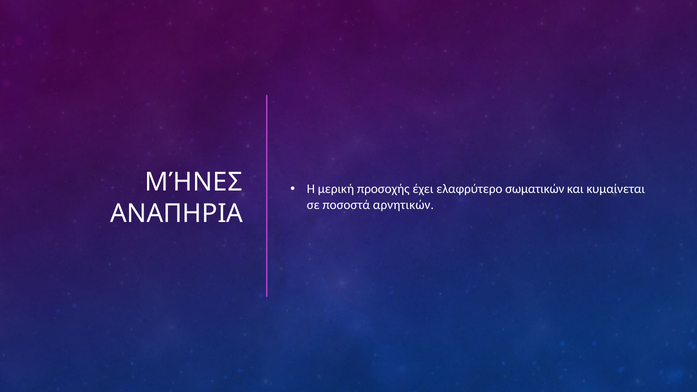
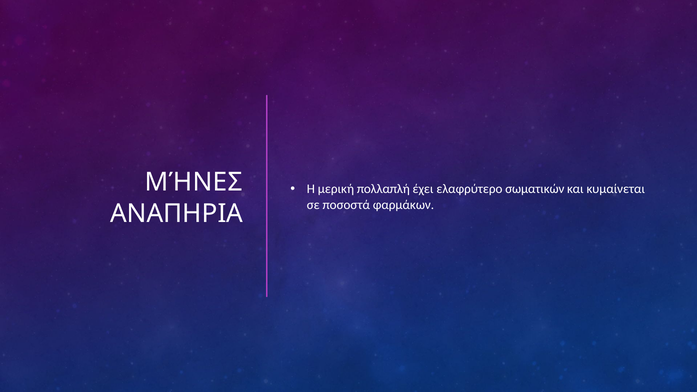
προσοχής: προσοχής -> πολλαπλή
αρνητικών: αρνητικών -> φαρμάκων
